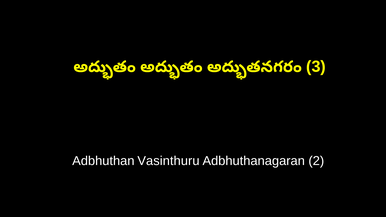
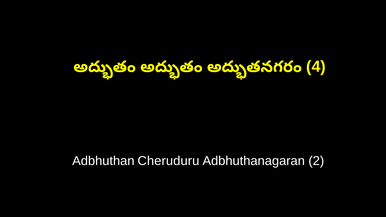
3: 3 -> 4
Vasinthuru: Vasinthuru -> Cheruduru
